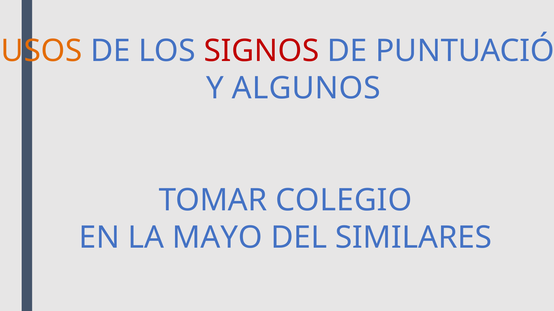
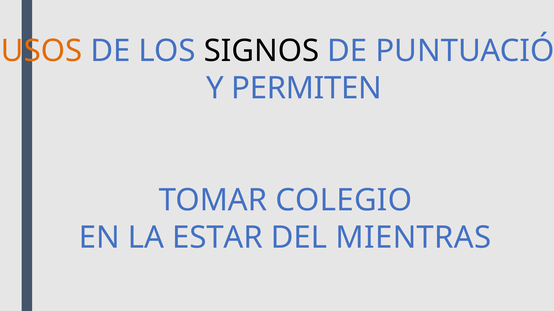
SIGNOS colour: red -> black
ALGUNOS: ALGUNOS -> PERMITEN
MAYO: MAYO -> ESTAR
SIMILARES: SIMILARES -> MIENTRAS
